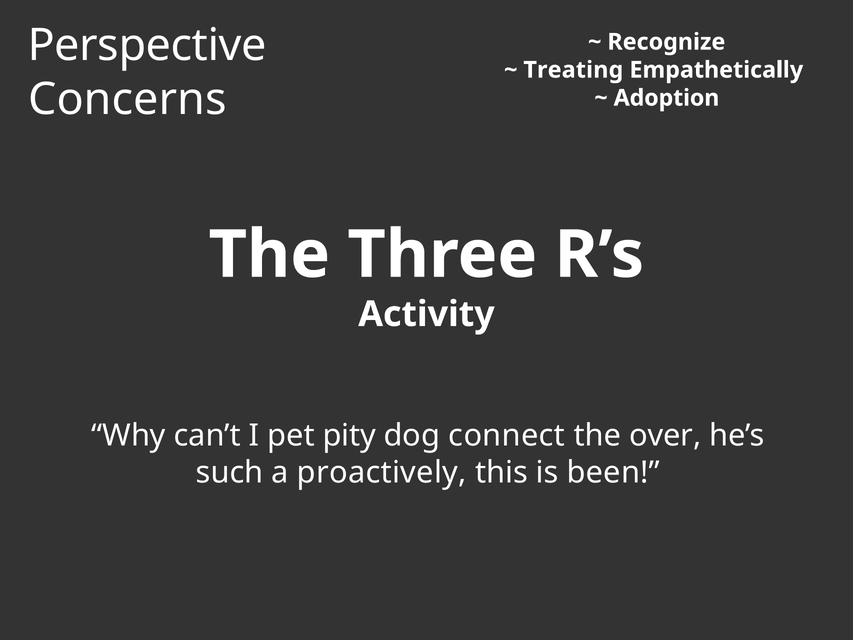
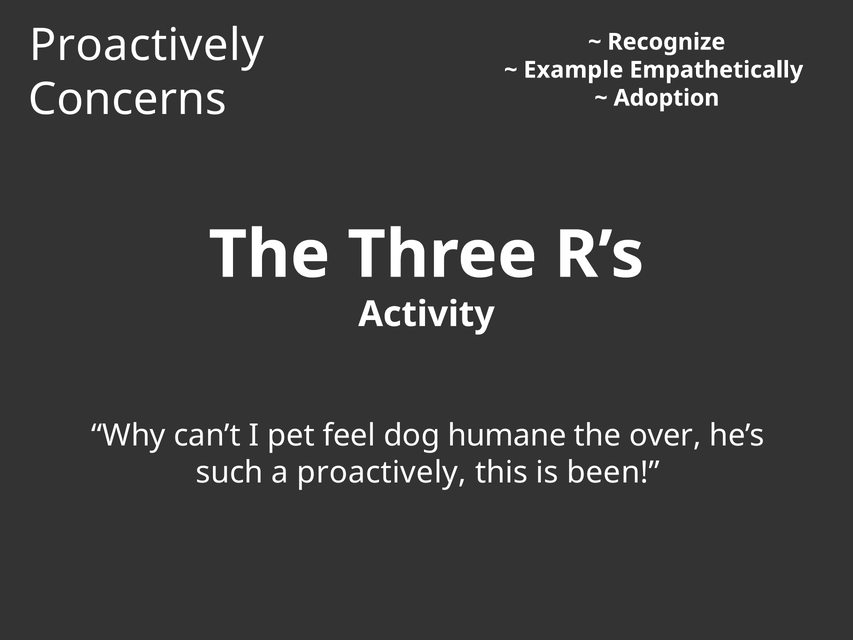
Perspective at (147, 45): Perspective -> Proactively
Treating: Treating -> Example
pity: pity -> feel
connect: connect -> humane
